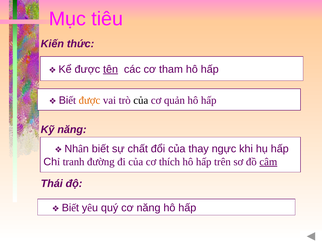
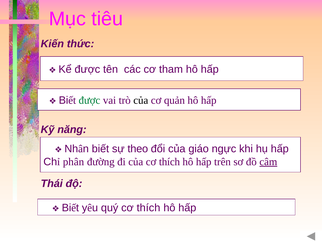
tên underline: present -> none
được at (89, 100) colour: orange -> green
chất: chất -> theo
thay: thay -> giáo
tranh: tranh -> phân
quý cơ năng: năng -> thích
